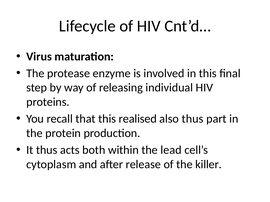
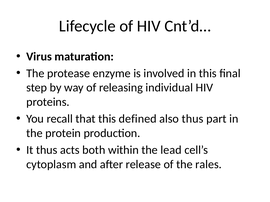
realised: realised -> defined
killer: killer -> rales
